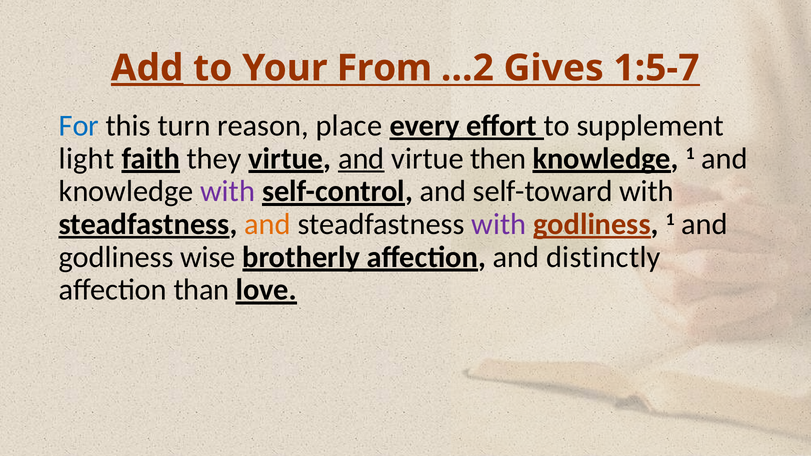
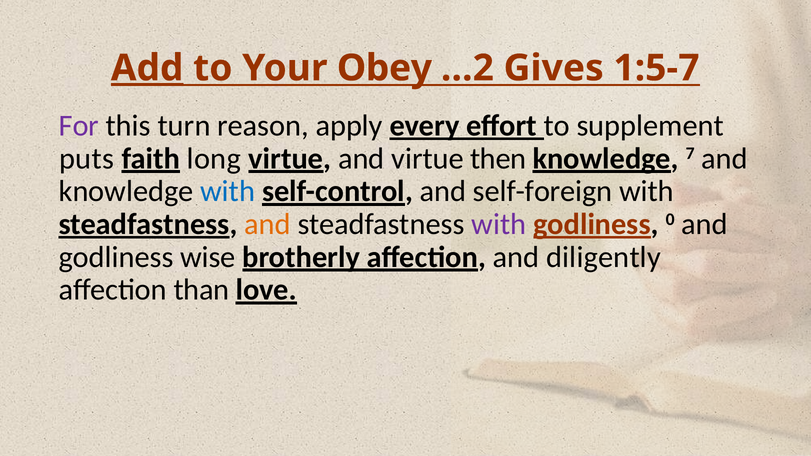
From: From -> Obey
For colour: blue -> purple
place: place -> apply
light: light -> puts
they: they -> long
and at (361, 159) underline: present -> none
knowledge 1: 1 -> 7
with at (228, 191) colour: purple -> blue
self-toward: self-toward -> self-foreign
godliness 1: 1 -> 0
distinctly: distinctly -> diligently
